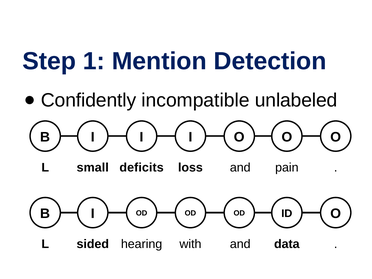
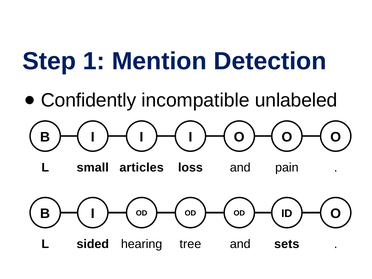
deficits: deficits -> articles
with: with -> tree
data: data -> sets
